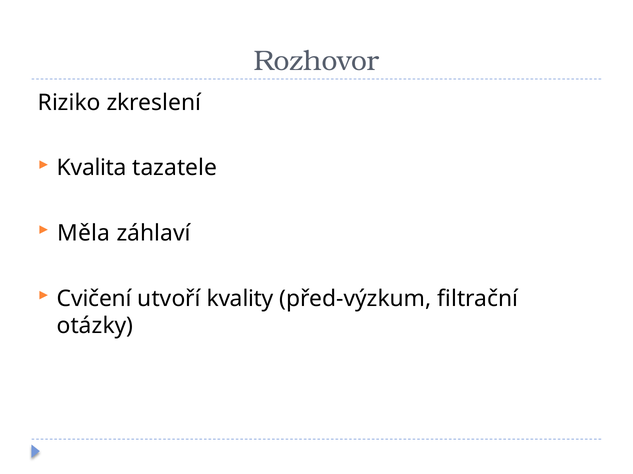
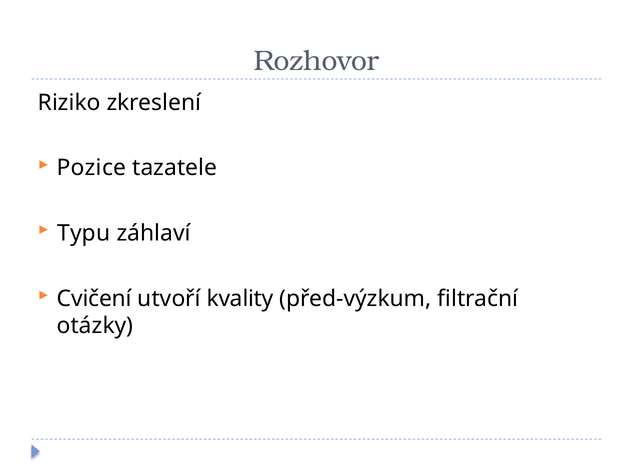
Kvalita: Kvalita -> Pozice
Měla: Měla -> Typu
